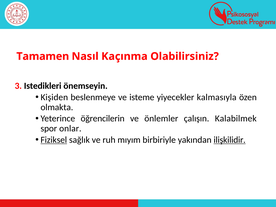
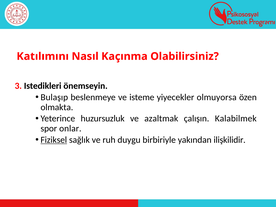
Tamamen: Tamamen -> Katılımını
Kişiden: Kişiden -> Bulaşıp
kalmasıyla: kalmasıyla -> olmuyorsa
öğrencilerin: öğrencilerin -> huzursuzluk
önlemler: önlemler -> azaltmak
mıyım: mıyım -> duygu
ilişkilidir underline: present -> none
